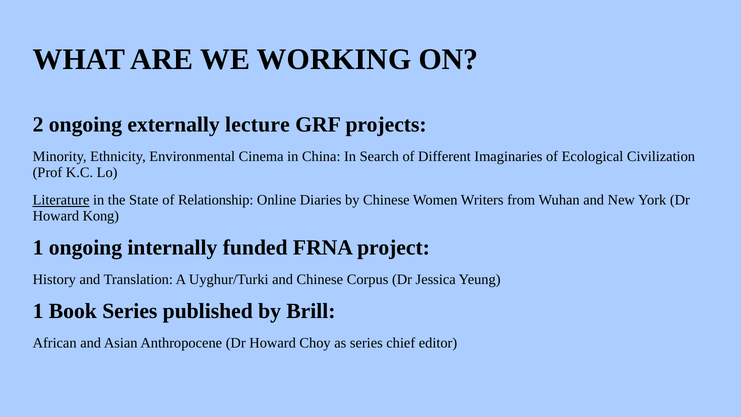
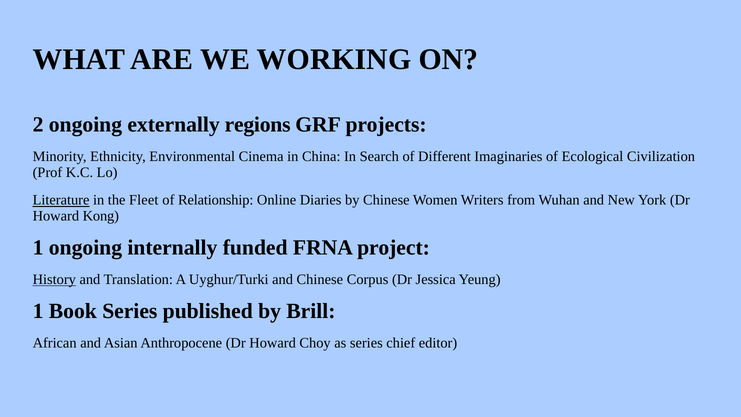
lecture: lecture -> regions
State: State -> Fleet
History underline: none -> present
